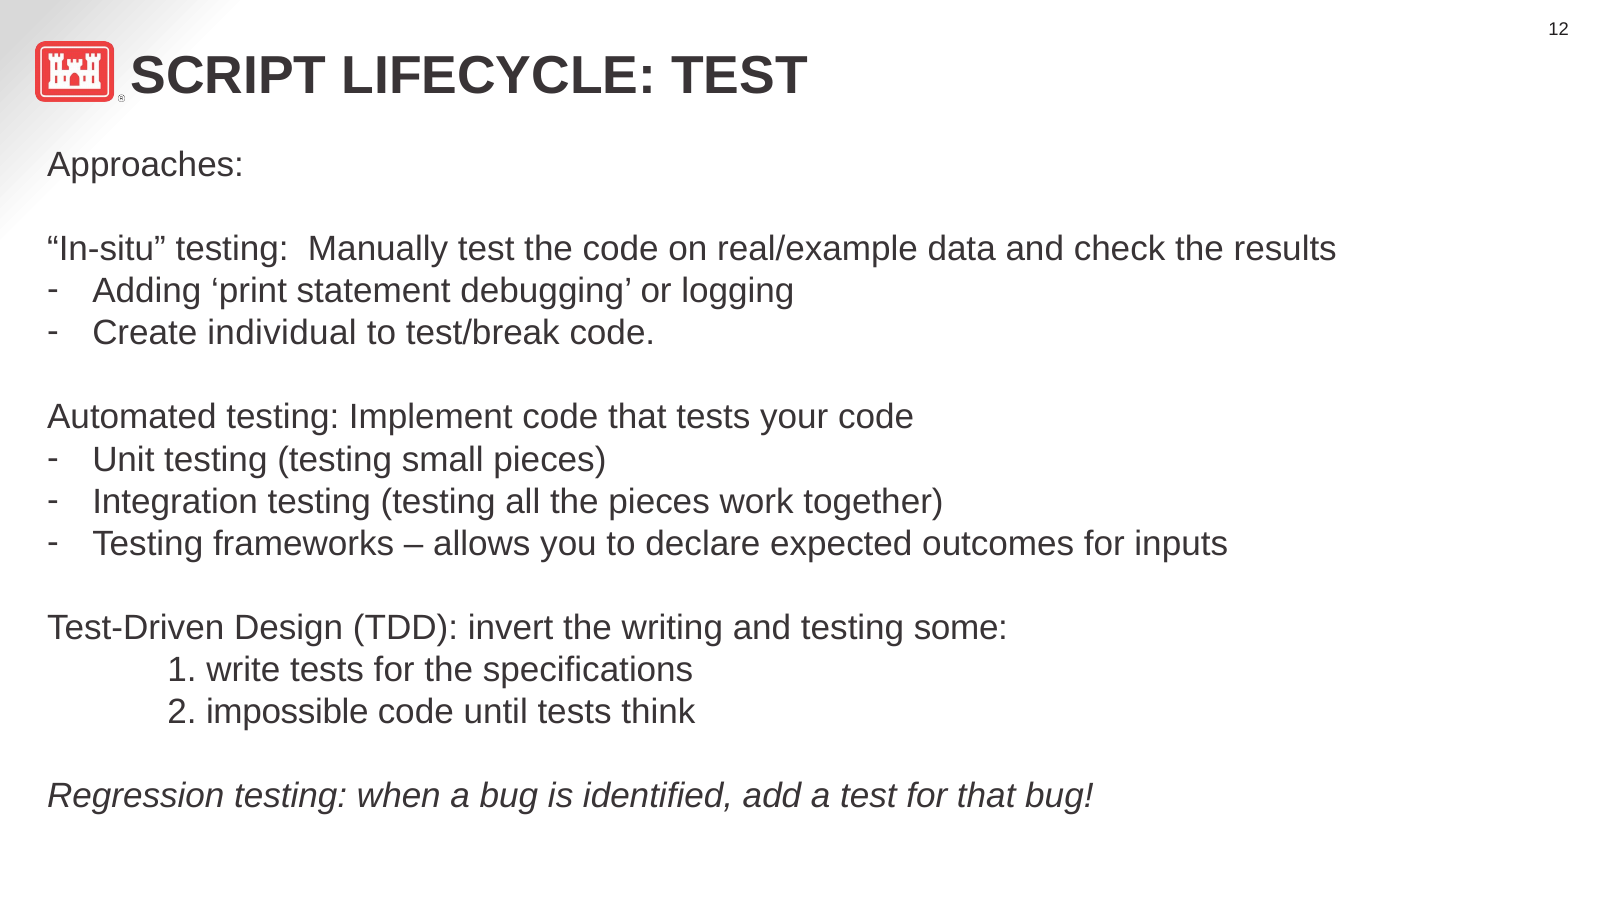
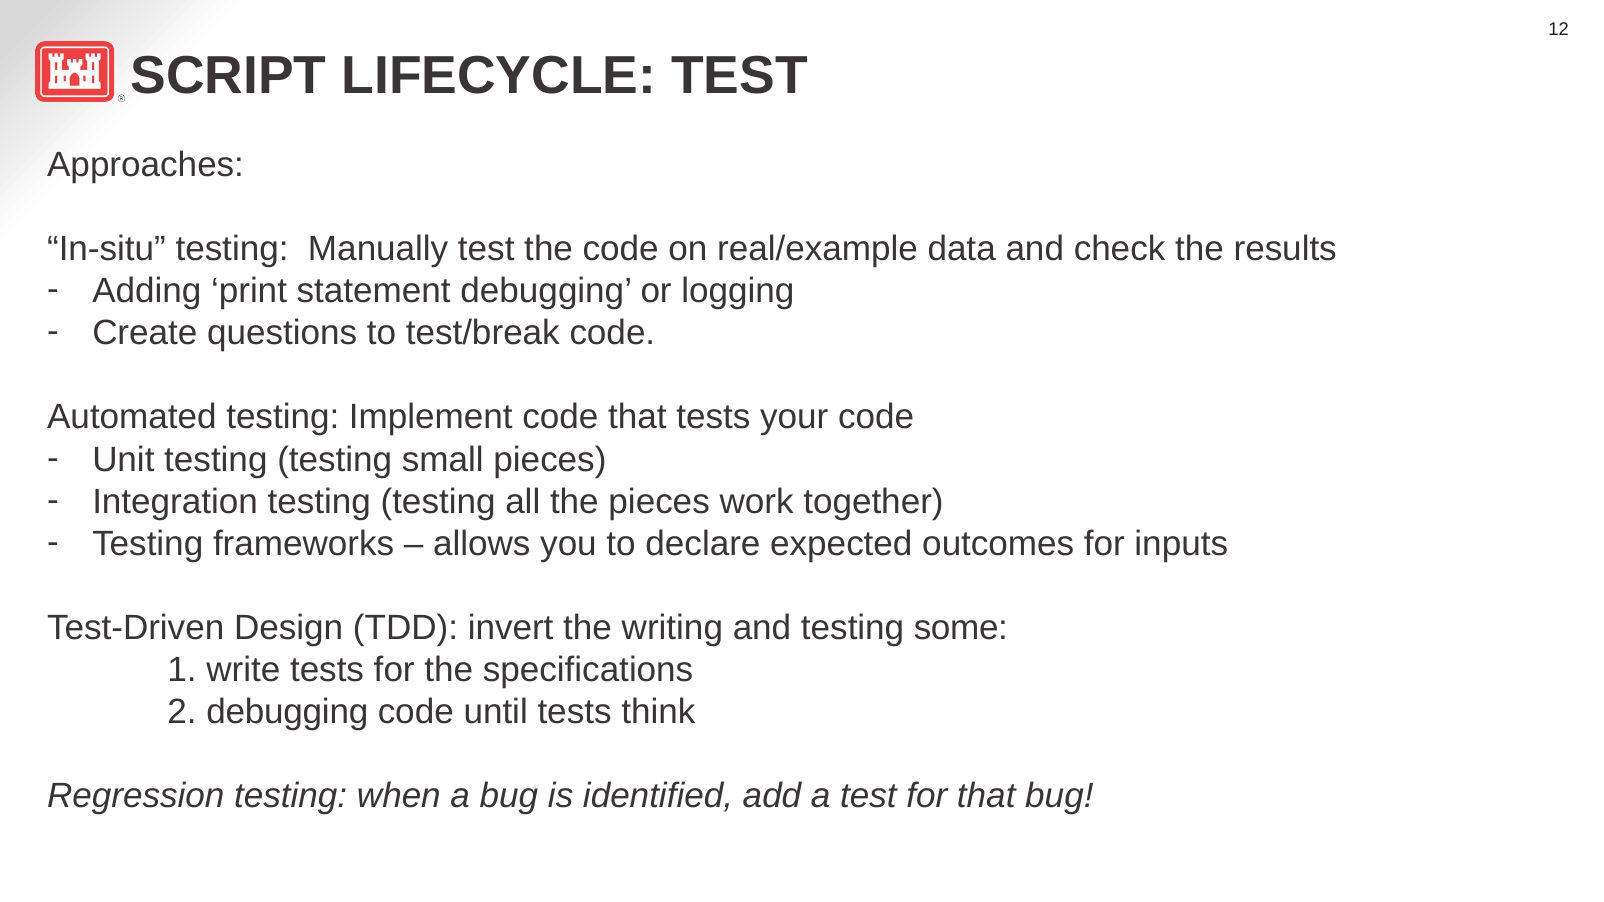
individual: individual -> questions
2 impossible: impossible -> debugging
